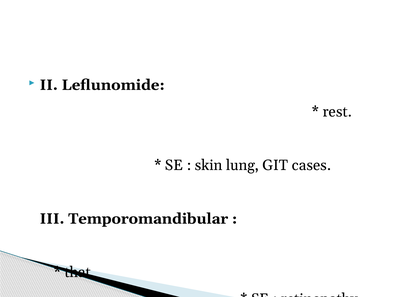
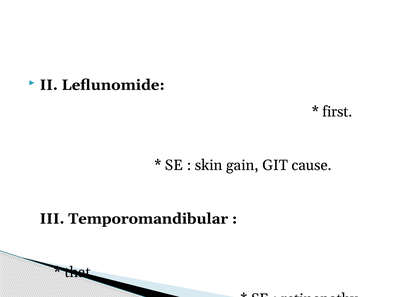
rest: rest -> first
lung: lung -> gain
cases: cases -> cause
